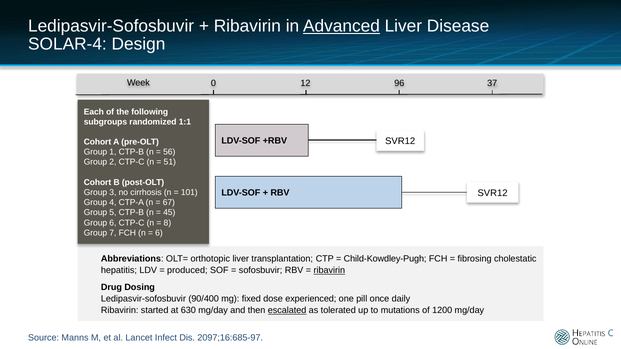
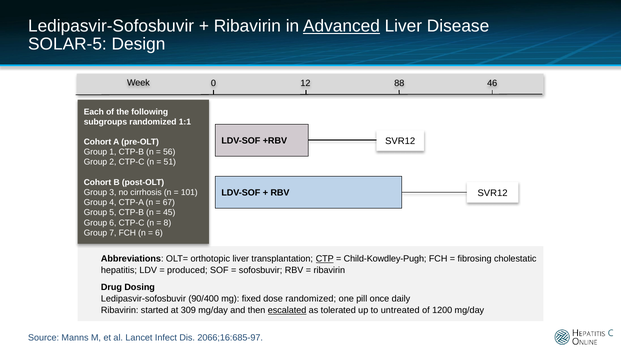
SOLAR-4: SOLAR-4 -> SOLAR-5
37: 37 -> 46
96: 96 -> 88
CTP underline: none -> present
ribavirin at (329, 271) underline: present -> none
dose experienced: experienced -> randomized
630: 630 -> 309
mutations: mutations -> untreated
2097;16:685-97: 2097;16:685-97 -> 2066;16:685-97
